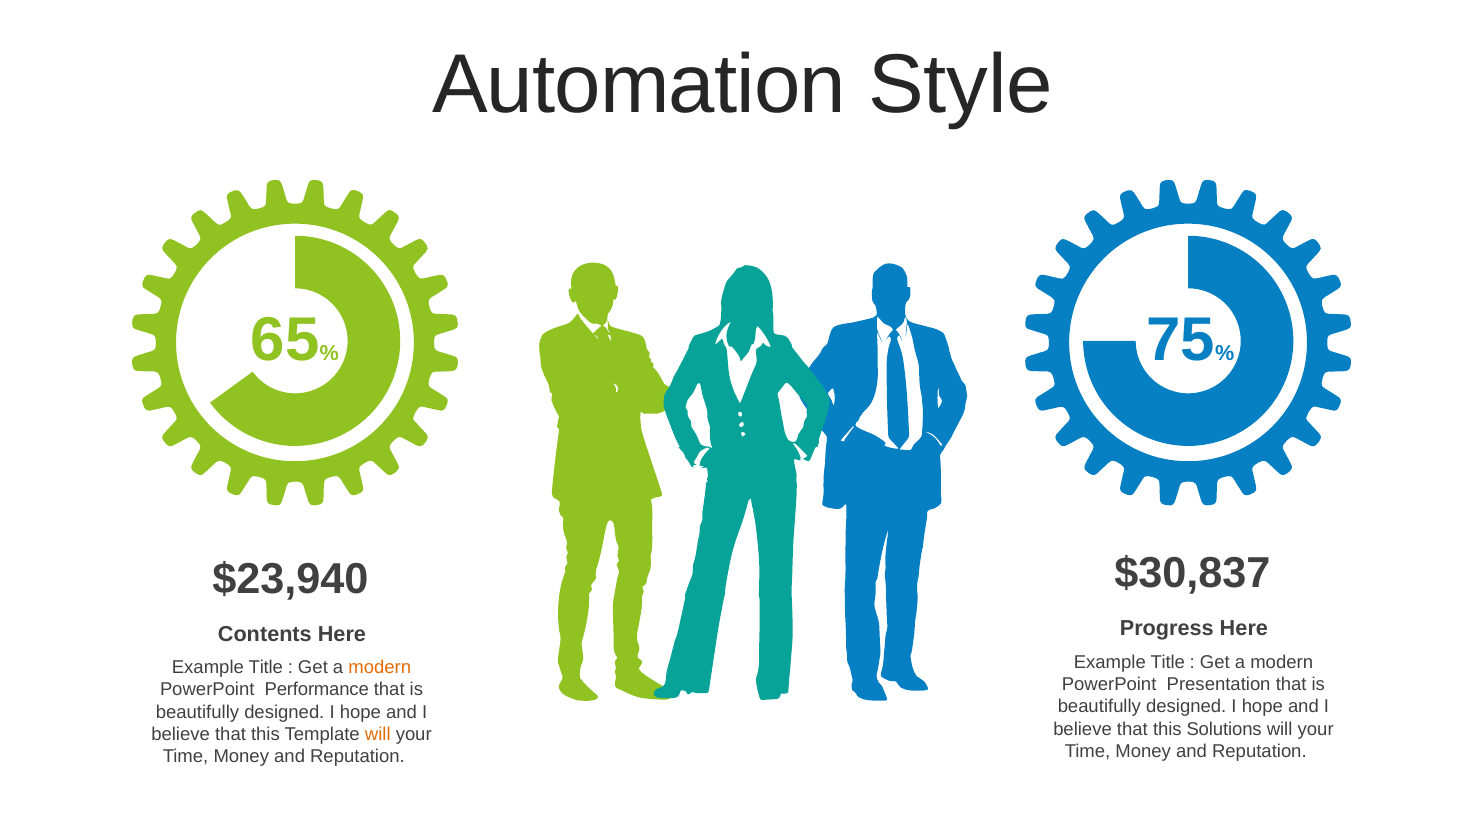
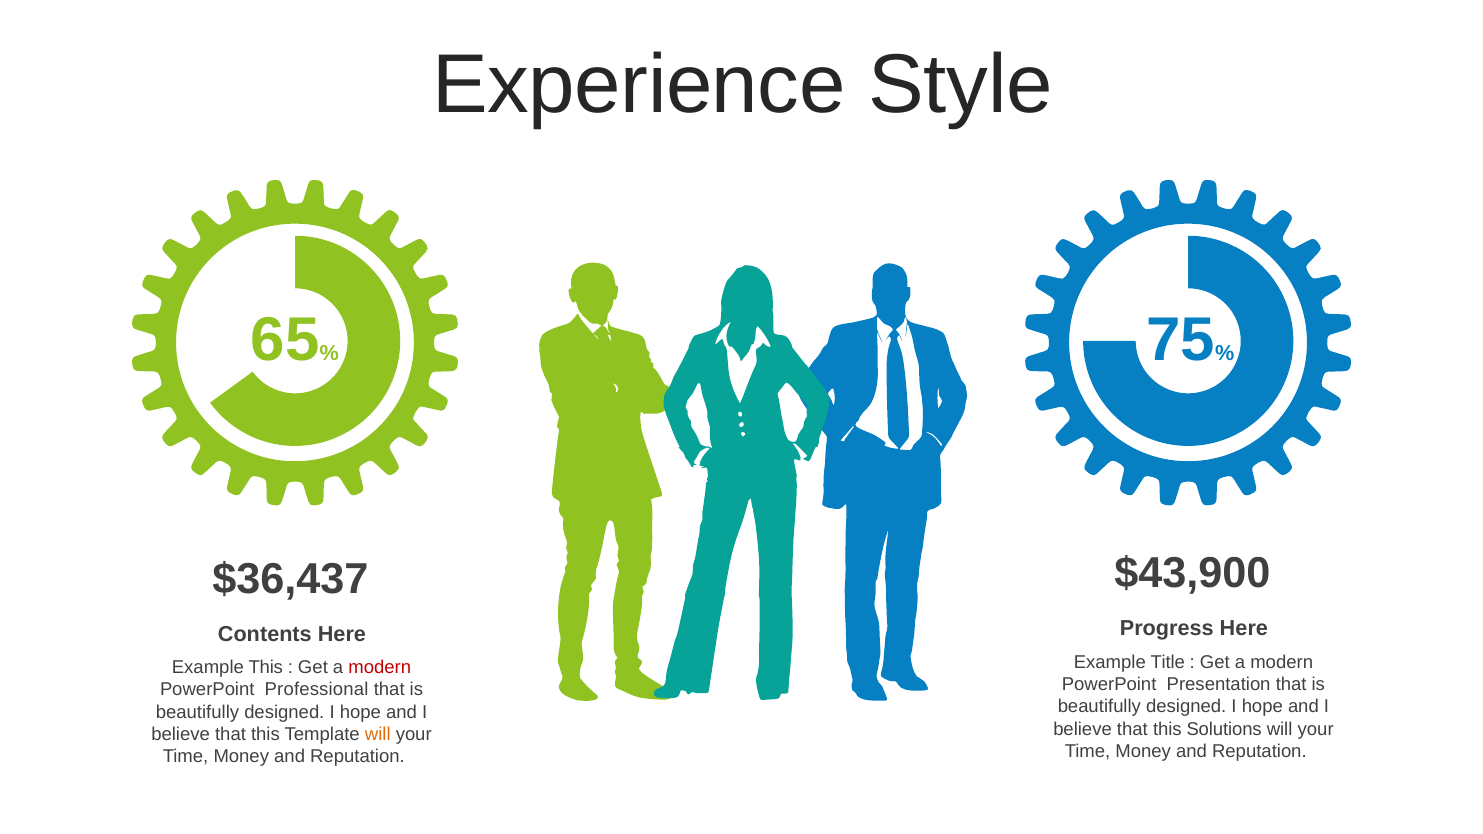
Automation: Automation -> Experience
$30,837: $30,837 -> $43,900
$23,940: $23,940 -> $36,437
Title at (266, 668): Title -> This
modern at (380, 668) colour: orange -> red
Performance: Performance -> Professional
